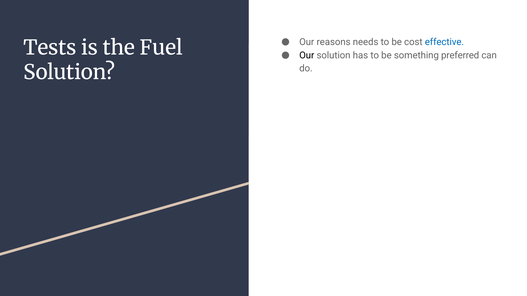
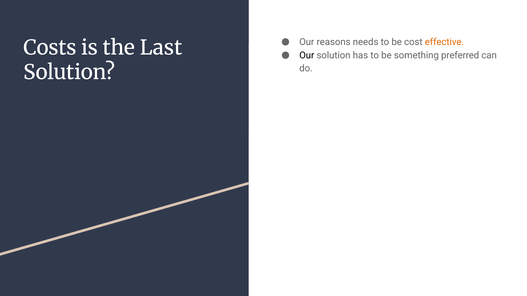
effective colour: blue -> orange
Tests: Tests -> Costs
Fuel: Fuel -> Last
